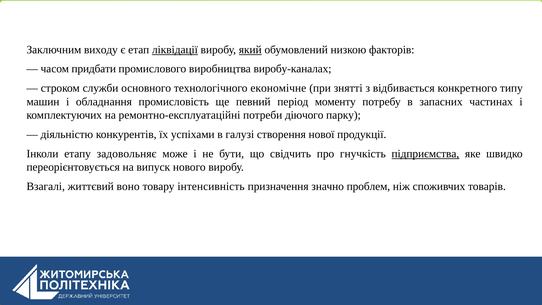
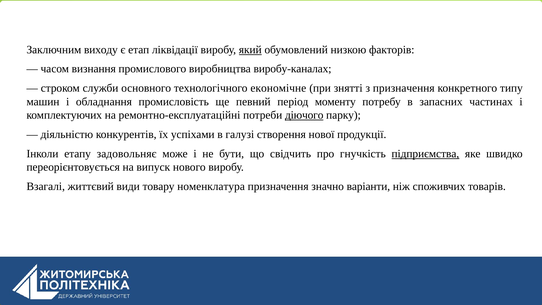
ліквідації underline: present -> none
придбати: придбати -> визнання
з відбивається: відбивається -> призначення
діючого underline: none -> present
воно: воно -> види
інтенсивність: інтенсивність -> номенклатура
проблем: проблем -> варіанти
